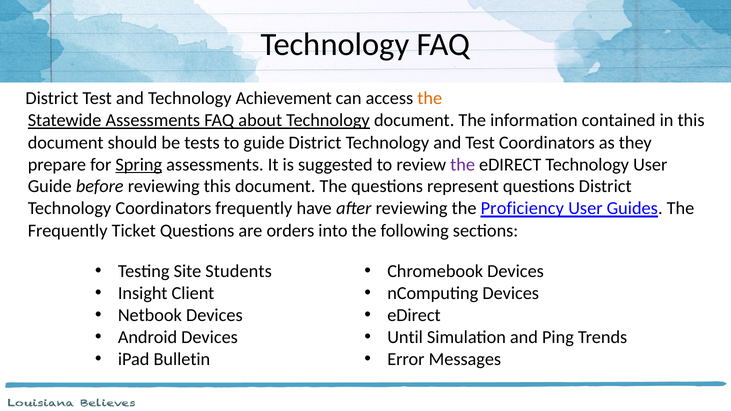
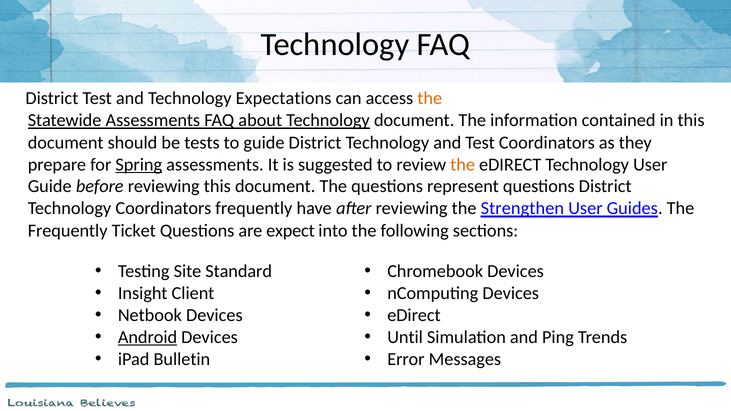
Achievement: Achievement -> Expectations
the at (463, 165) colour: purple -> orange
Proficiency: Proficiency -> Strengthen
orders: orders -> expect
Students: Students -> Standard
Android underline: none -> present
